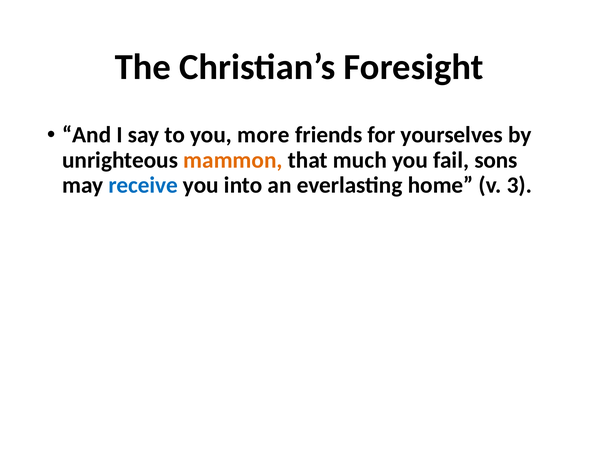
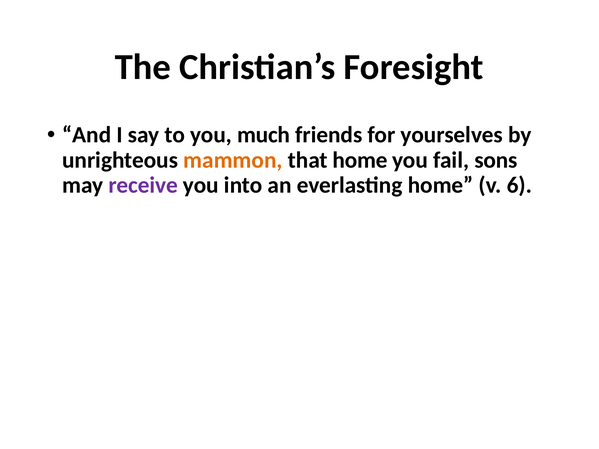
more: more -> much
that much: much -> home
receive colour: blue -> purple
3: 3 -> 6
